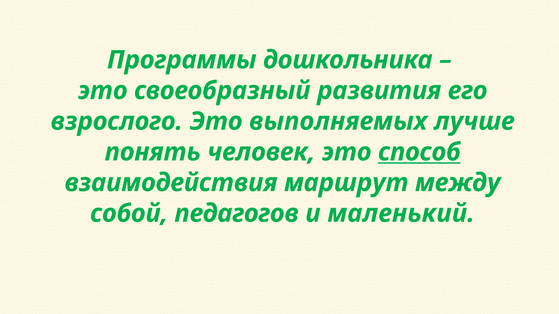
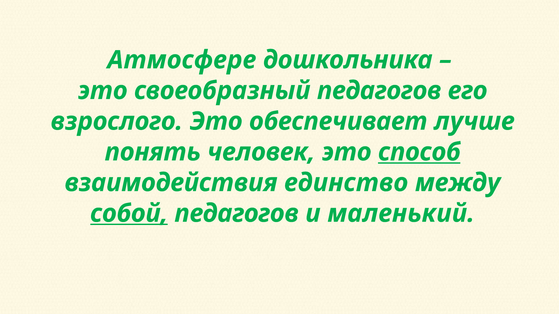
Программы: Программы -> Атмосфере
своеобразный развития: развития -> педагогов
выполняемых: выполняемых -> обеспечивает
маршрут: маршрут -> единство
собой underline: none -> present
